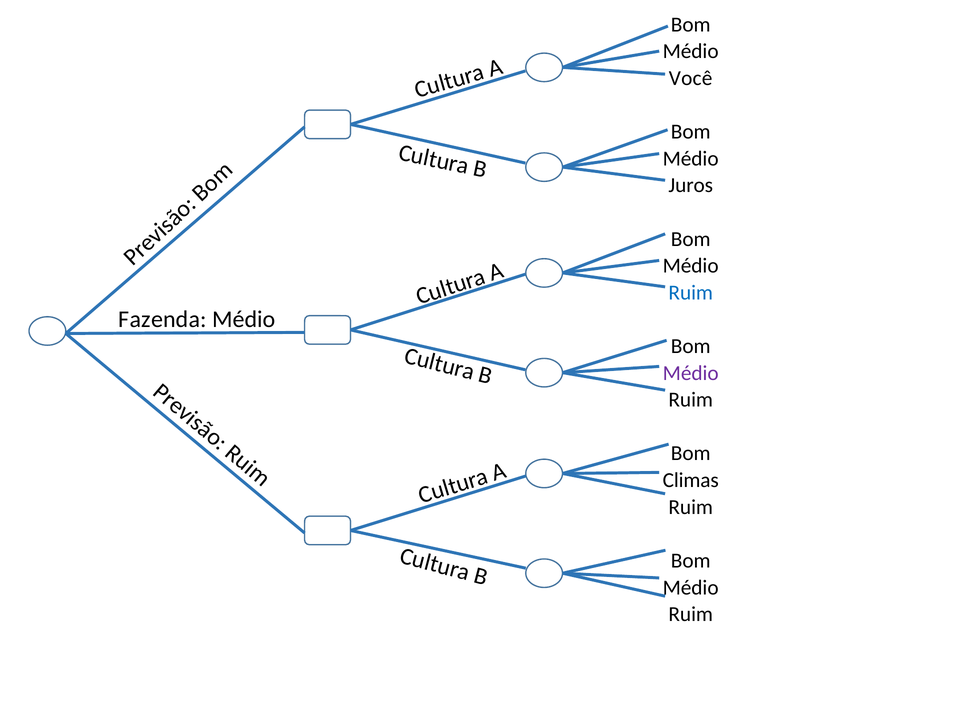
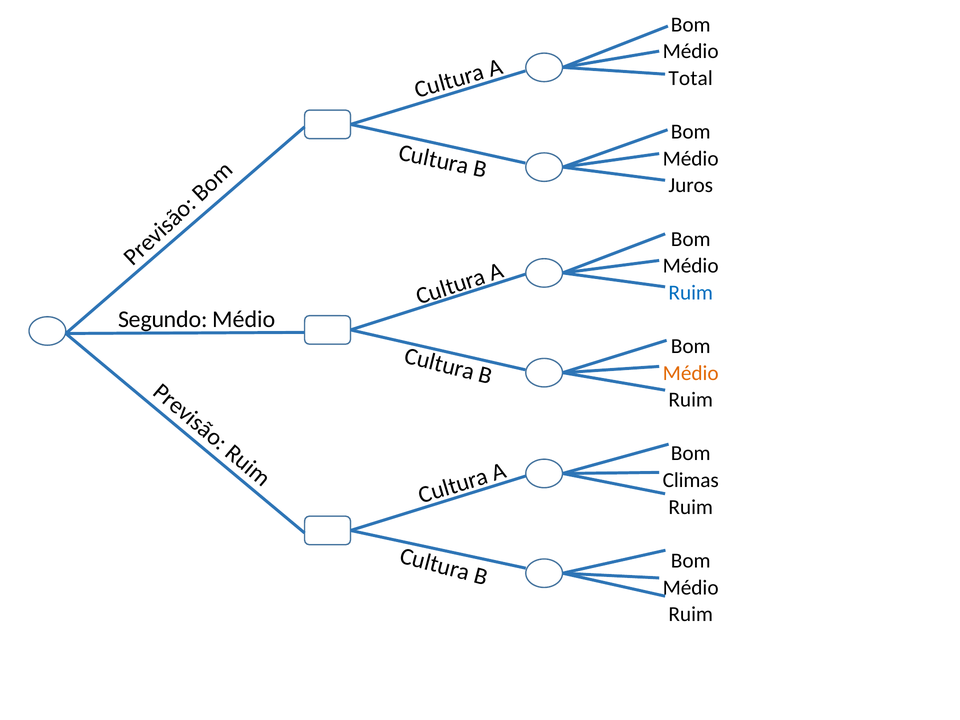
Você: Você -> Total
Fazenda: Fazenda -> Segundo
Médio at (691, 373) colour: purple -> orange
